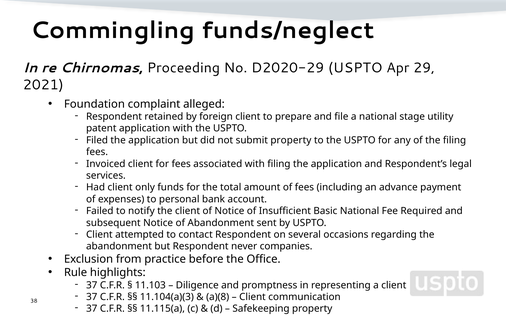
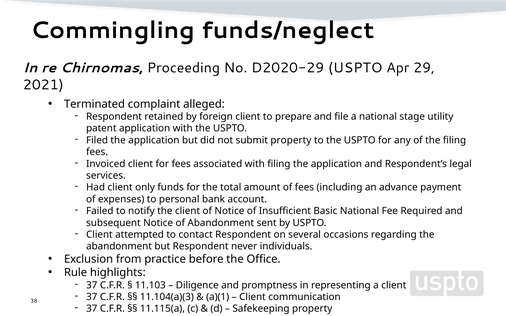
Foundation: Foundation -> Terminated
companies: companies -> individuals
a)(8: a)(8 -> a)(1
